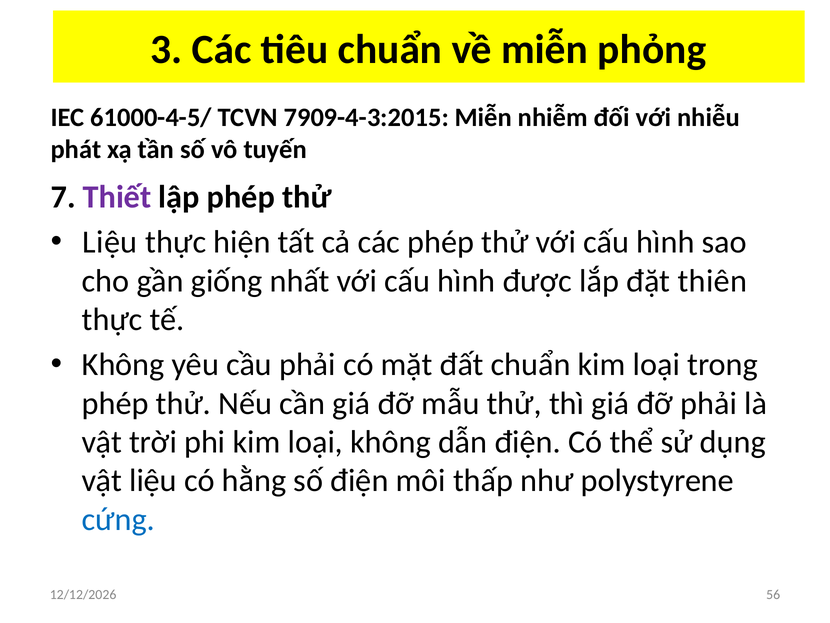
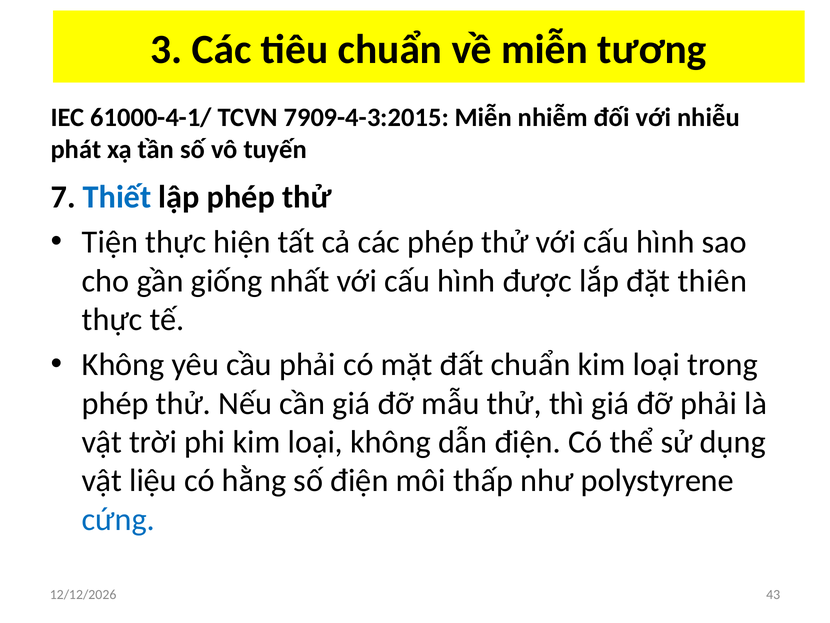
phỏng: phỏng -> tương
61000-4-5/: 61000-4-5/ -> 61000-4-1/
Thiết colour: purple -> blue
Liệu at (110, 242): Liệu -> Tiện
56: 56 -> 43
